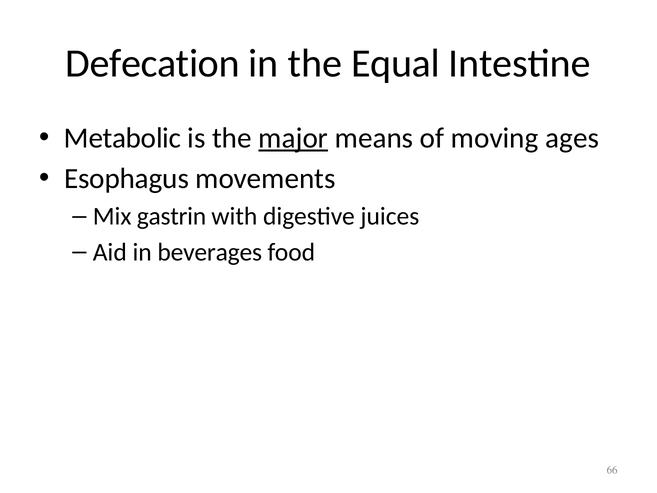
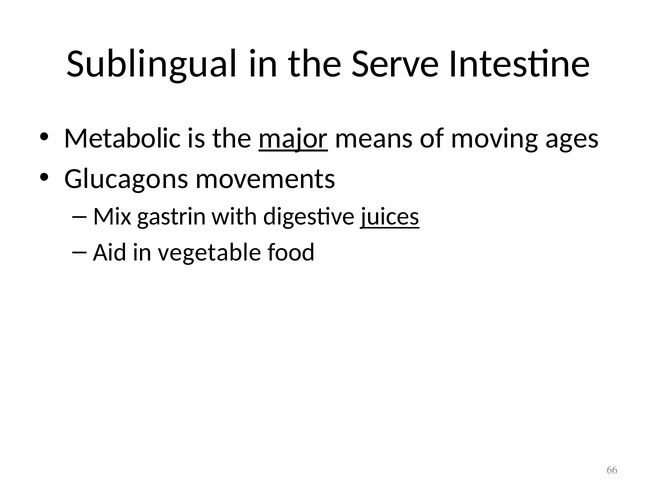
Defecation: Defecation -> Sublingual
Equal: Equal -> Serve
Esophagus: Esophagus -> Glucagons
juices underline: none -> present
beverages: beverages -> vegetable
